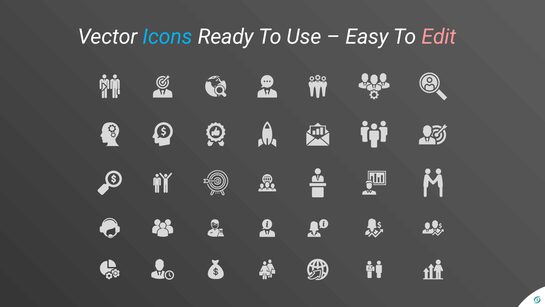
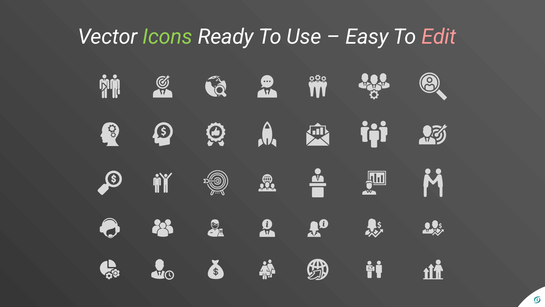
Icons colour: light blue -> light green
